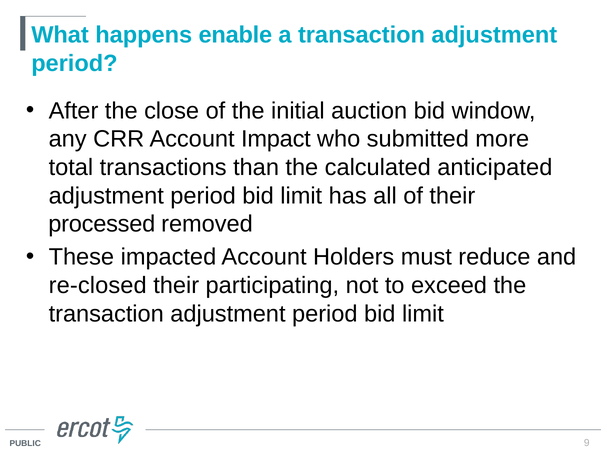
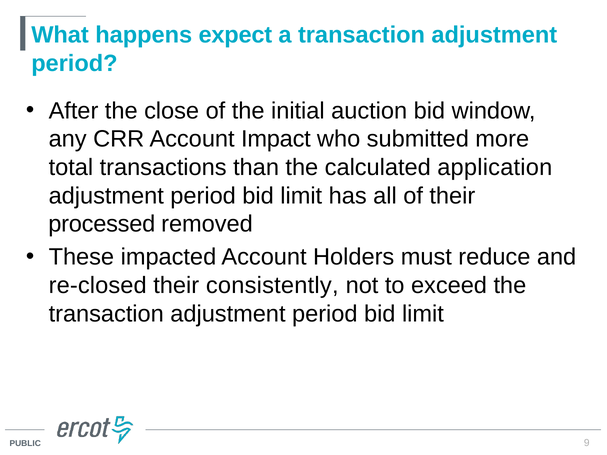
enable: enable -> expect
anticipated: anticipated -> application
participating: participating -> consistently
